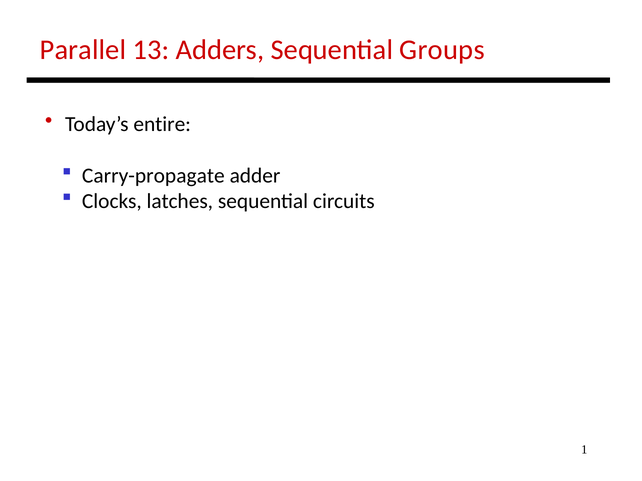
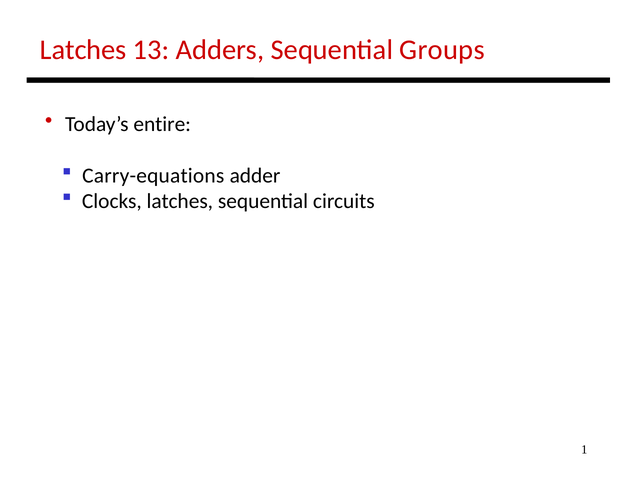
Parallel at (83, 50): Parallel -> Latches
Carry-propagate: Carry-propagate -> Carry-equations
